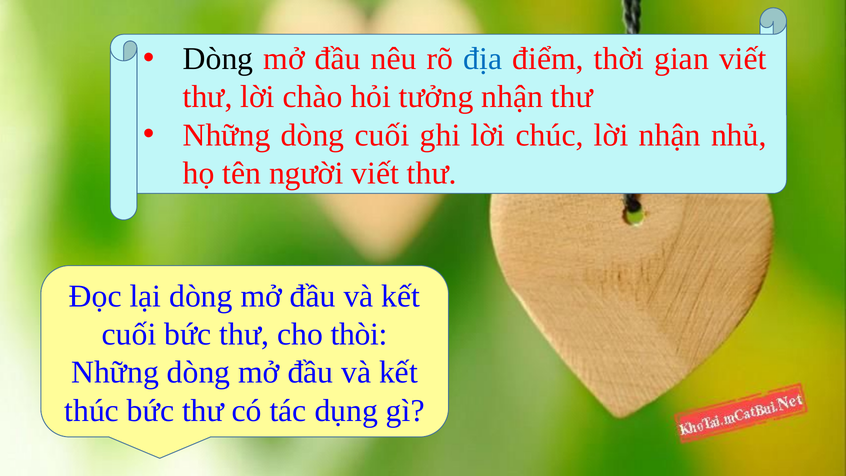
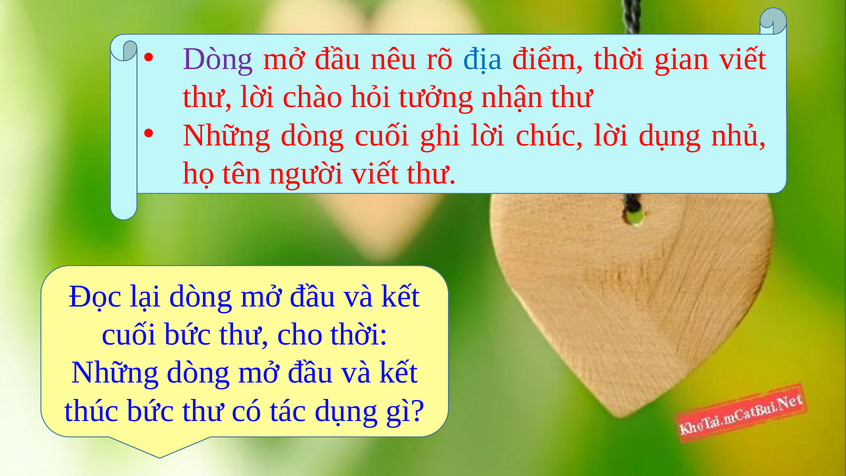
Dòng at (218, 59) colour: black -> purple
lời nhận: nhận -> dụng
cho thòi: thòi -> thời
